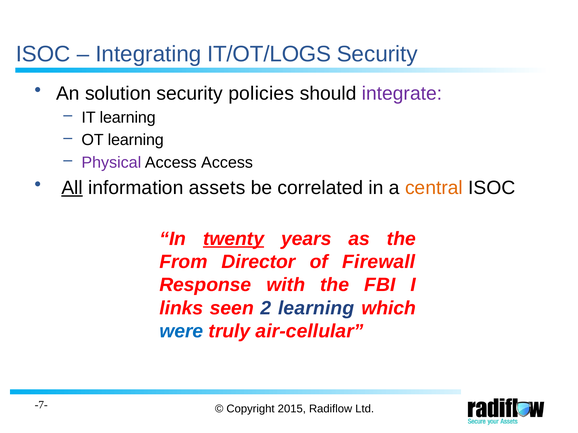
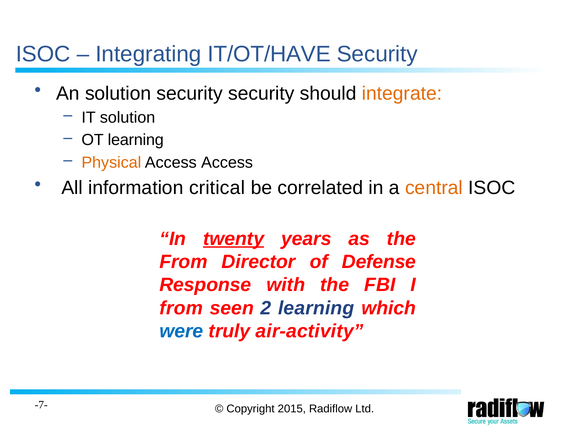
IT/OT/LOGS: IT/OT/LOGS -> IT/OT/HAVE
security policies: policies -> security
integrate colour: purple -> orange
IT learning: learning -> solution
Physical colour: purple -> orange
All underline: present -> none
assets: assets -> critical
Firewall: Firewall -> Defense
links at (181, 308): links -> from
air-cellular: air-cellular -> air-activity
